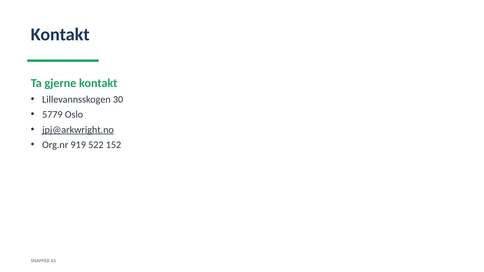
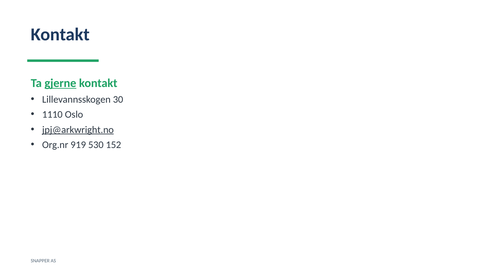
gjerne underline: none -> present
5779: 5779 -> 1110
522: 522 -> 530
